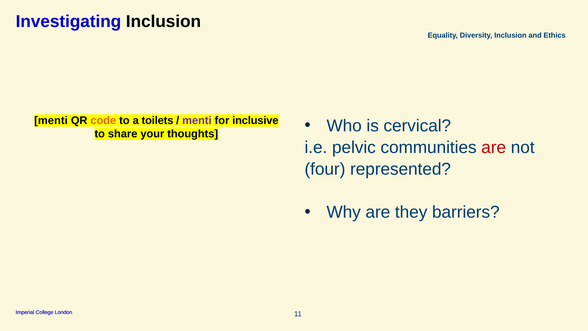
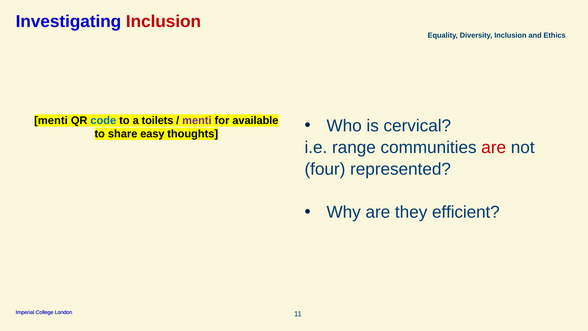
Inclusion at (163, 21) colour: black -> red
code colour: orange -> blue
inclusive: inclusive -> available
your: your -> easy
pelvic: pelvic -> range
barriers: barriers -> efficient
